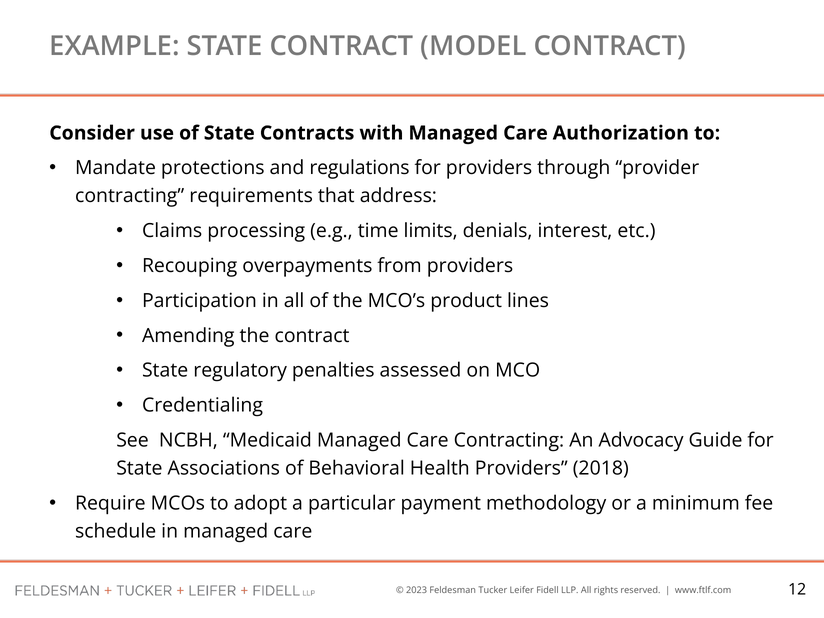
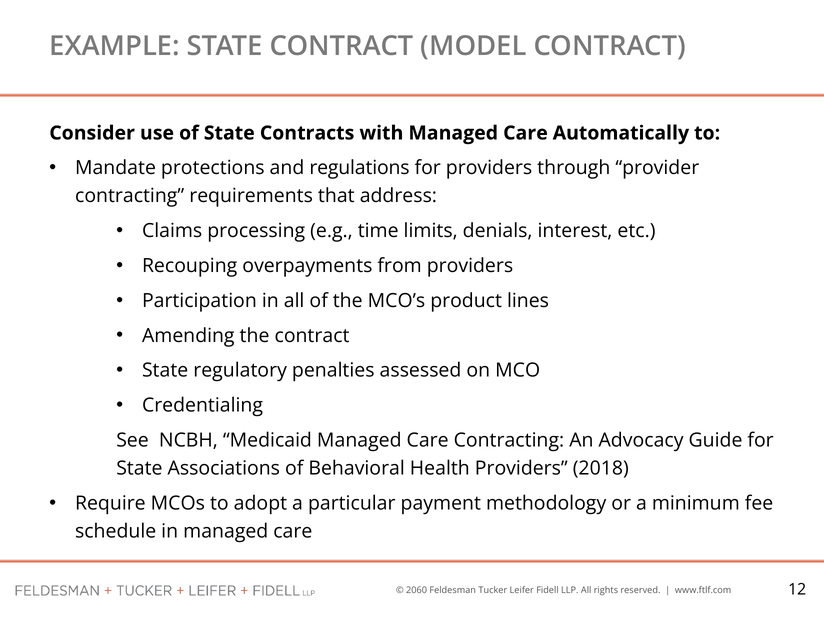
Authorization: Authorization -> Automatically
2023: 2023 -> 2060
